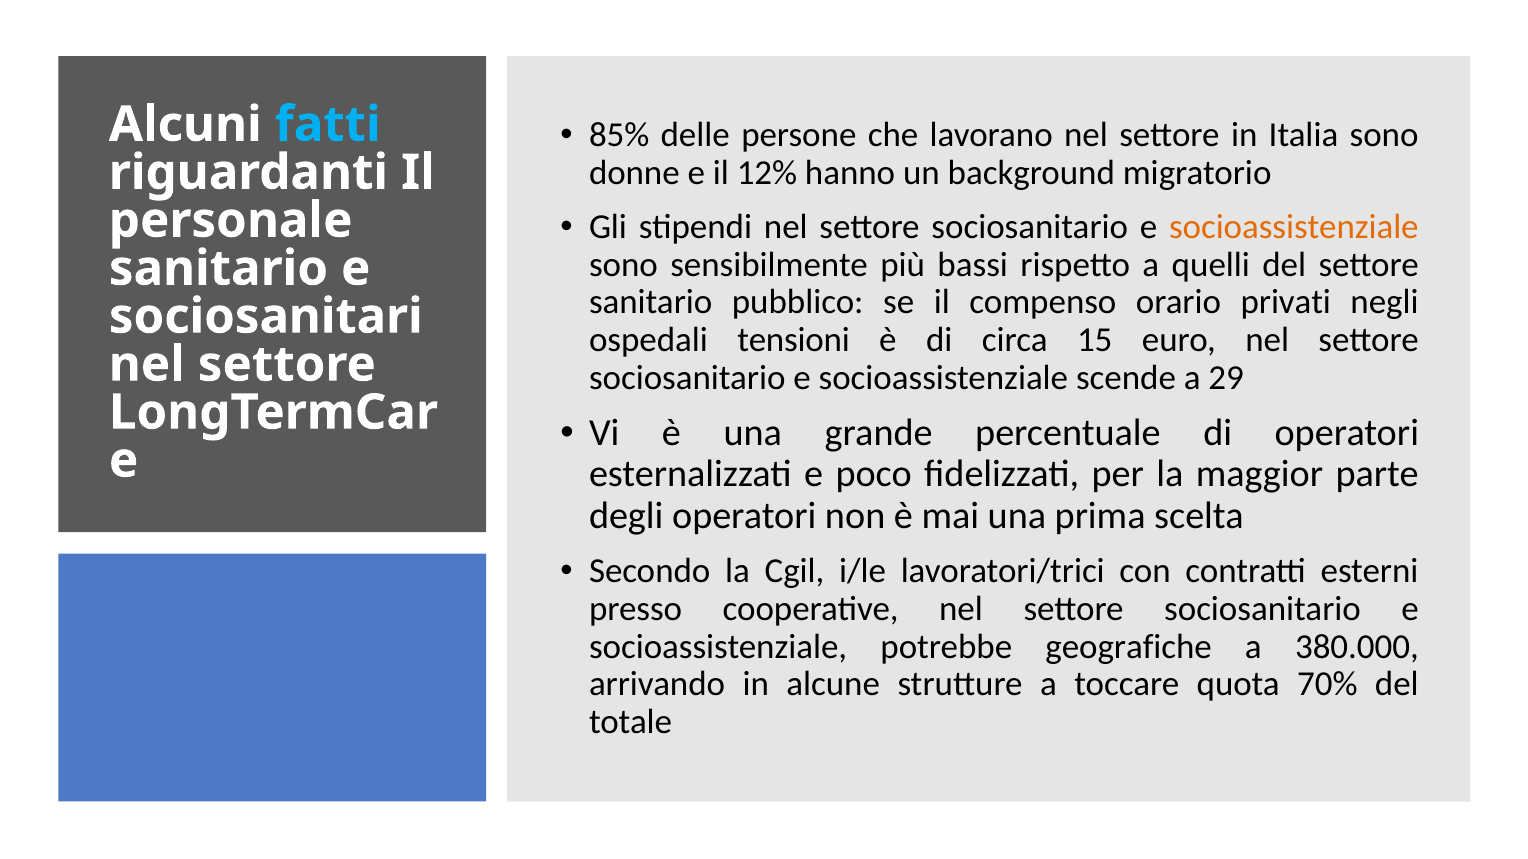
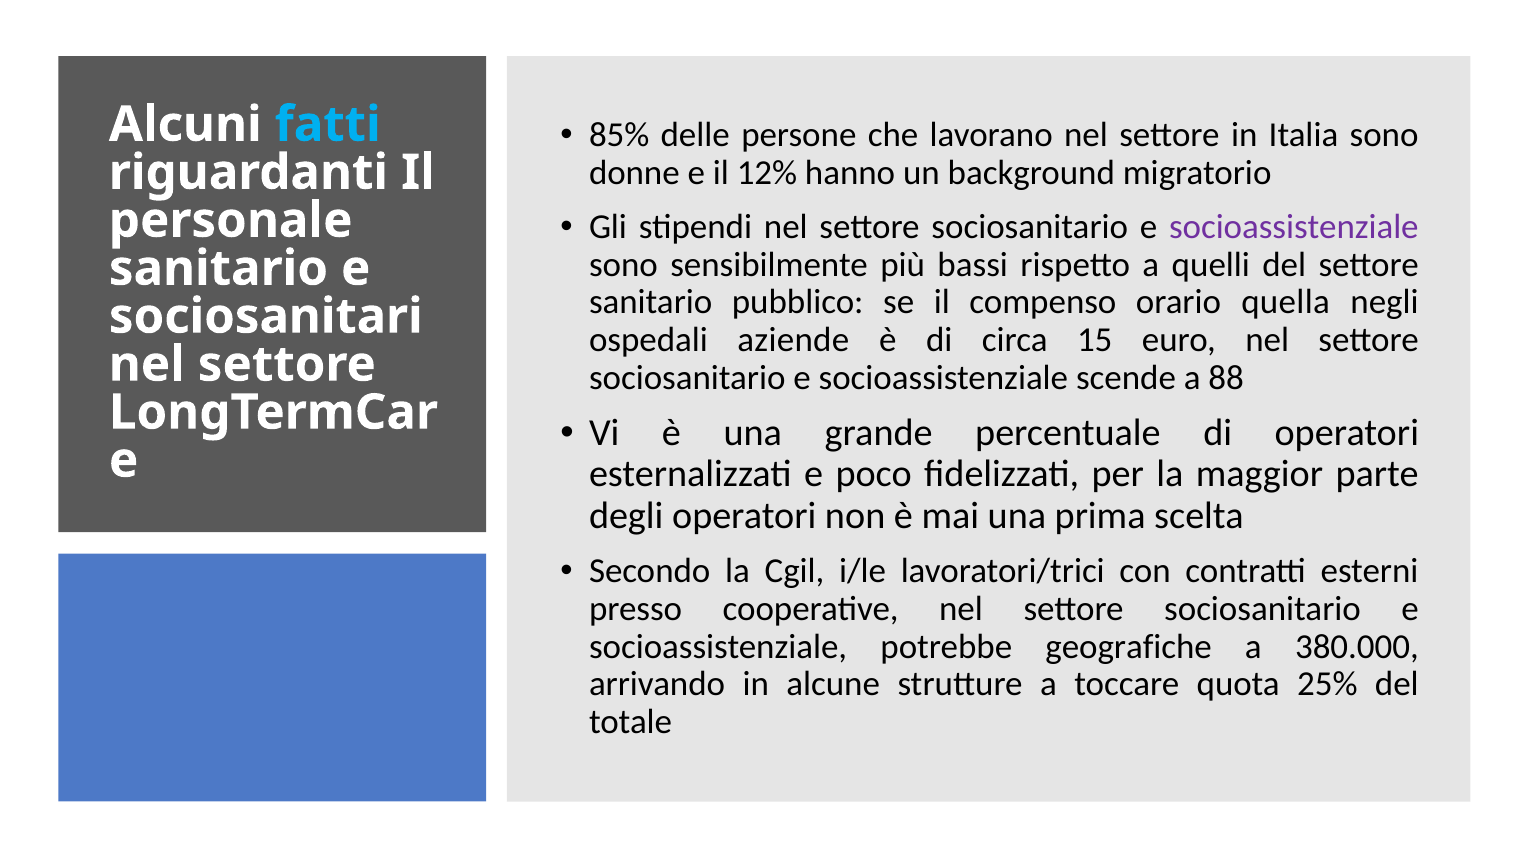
socioassistenziale at (1294, 227) colour: orange -> purple
privati: privati -> quella
tensioni: tensioni -> aziende
29: 29 -> 88
70%: 70% -> 25%
